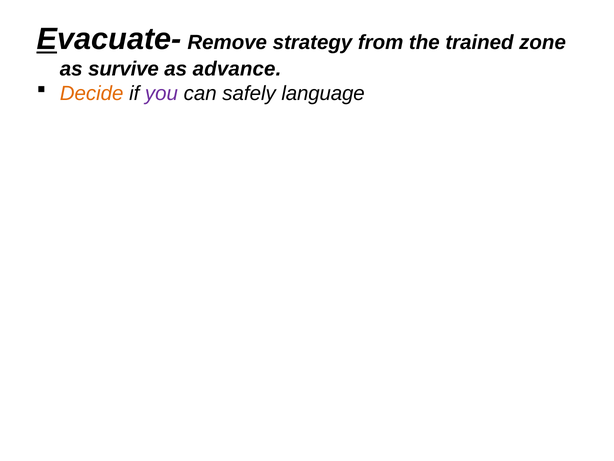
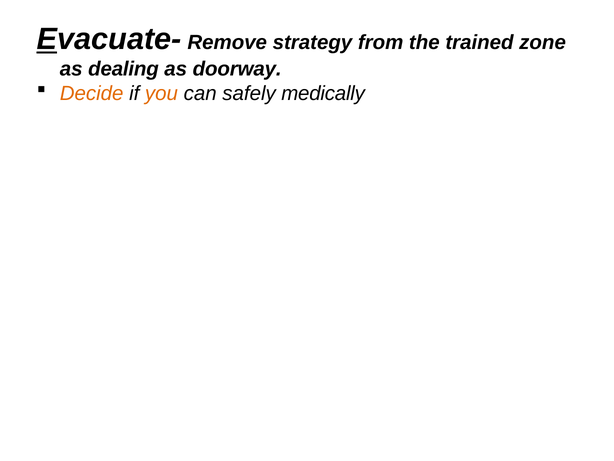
survive: survive -> dealing
advance: advance -> doorway
you colour: purple -> orange
language: language -> medically
